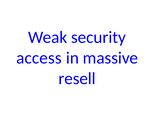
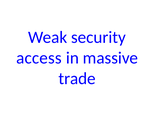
resell: resell -> trade
